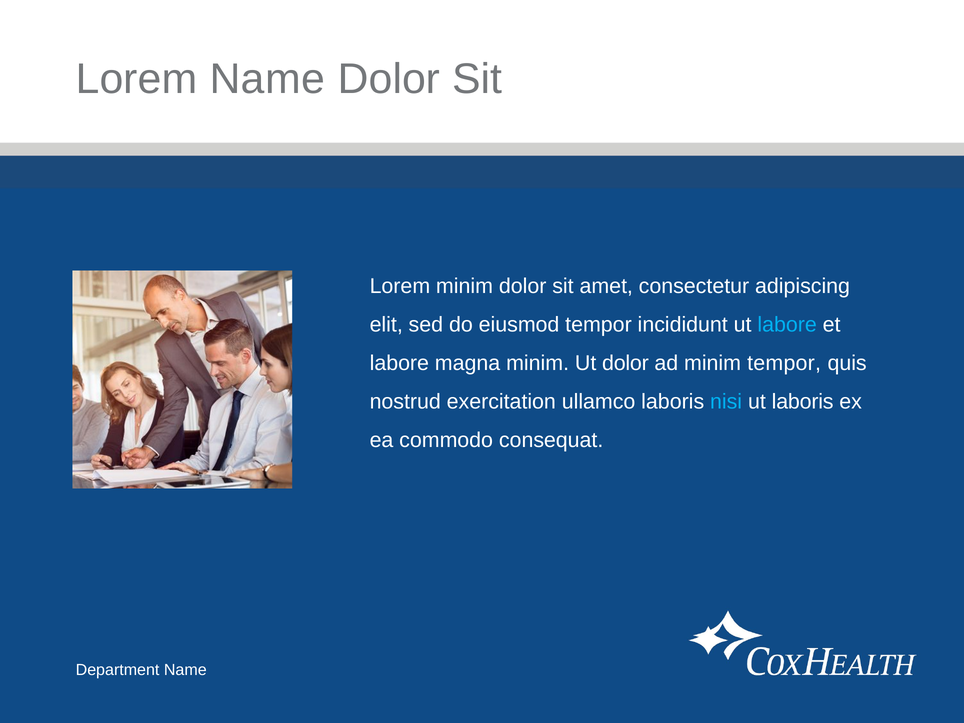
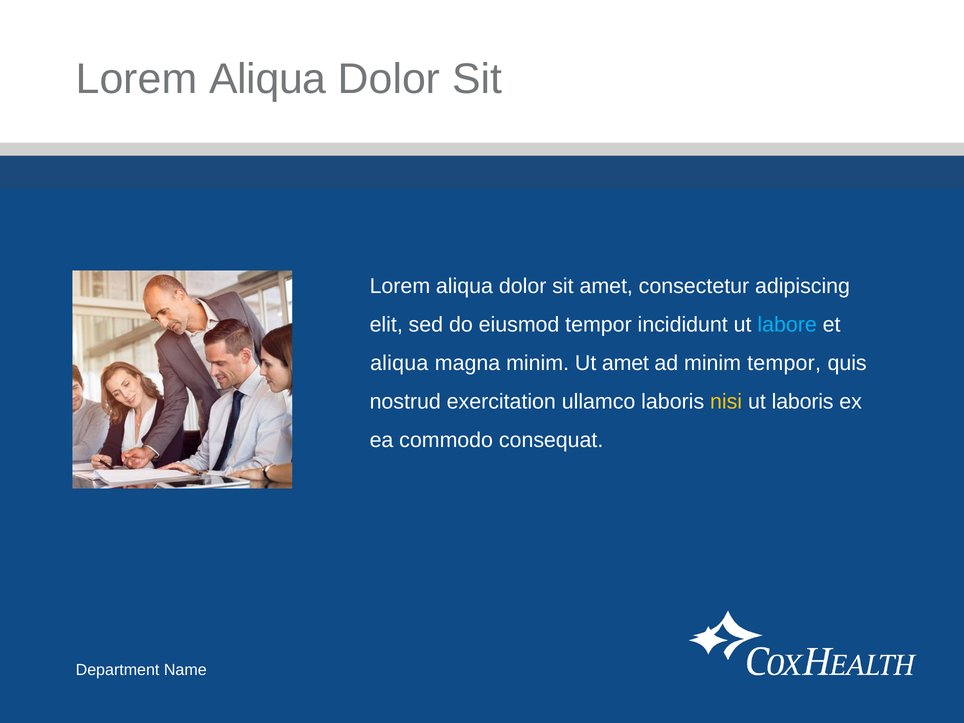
Name at (267, 79): Name -> Aliqua
minim at (464, 286): minim -> aliqua
labore at (399, 363): labore -> aliqua
Ut dolor: dolor -> amet
nisi colour: light blue -> yellow
